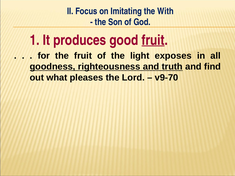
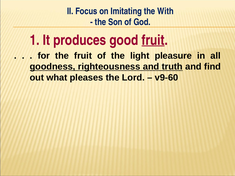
exposes: exposes -> pleasure
v9-70: v9-70 -> v9-60
